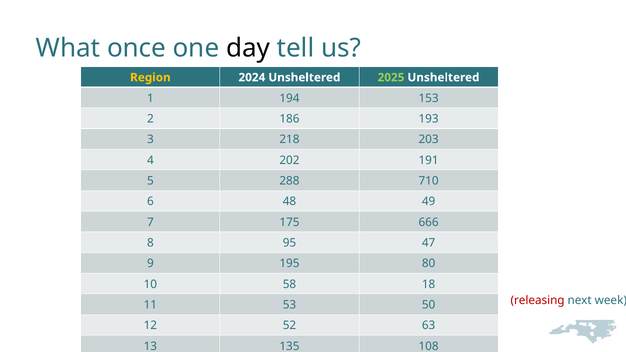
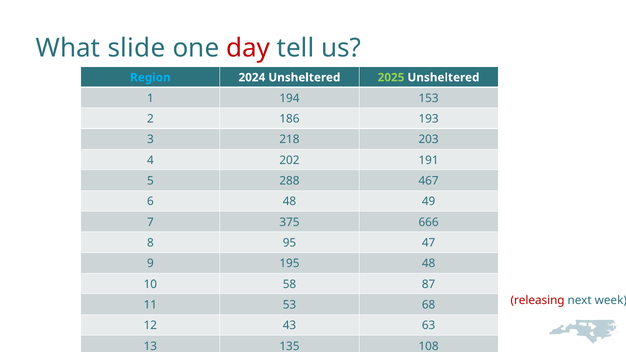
once: once -> slide
day colour: black -> red
Region colour: yellow -> light blue
710: 710 -> 467
175: 175 -> 375
195 80: 80 -> 48
18: 18 -> 87
50: 50 -> 68
52: 52 -> 43
